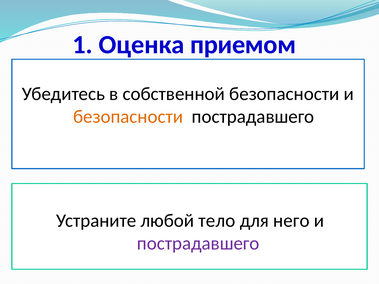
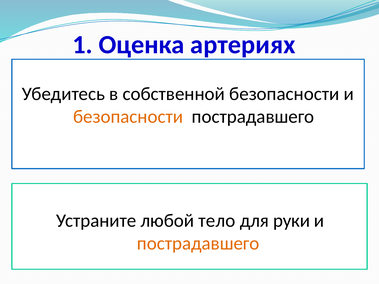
приемом: приемом -> артериях
него: него -> руки
пострадавшего at (198, 244) colour: purple -> orange
